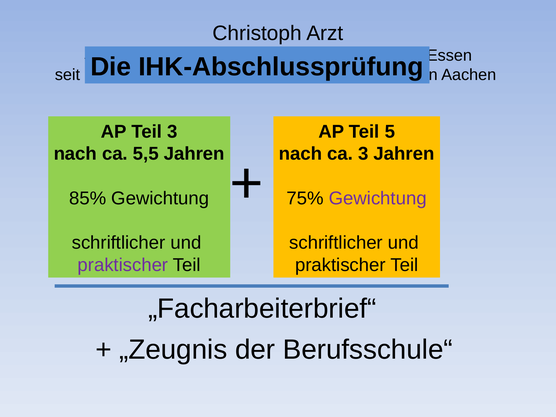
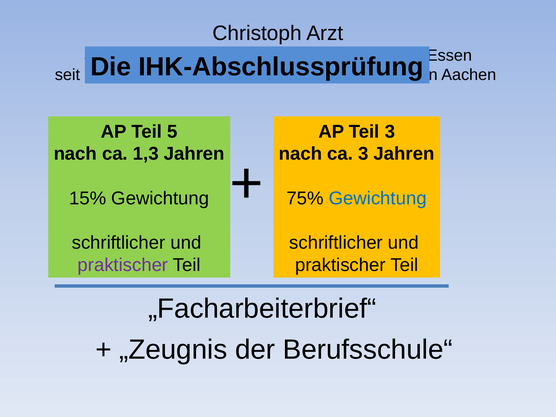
Teil 3: 3 -> 5
Teil 5: 5 -> 3
5,5: 5,5 -> 1,3
85%: 85% -> 15%
Gewichtung at (378, 198) colour: purple -> blue
